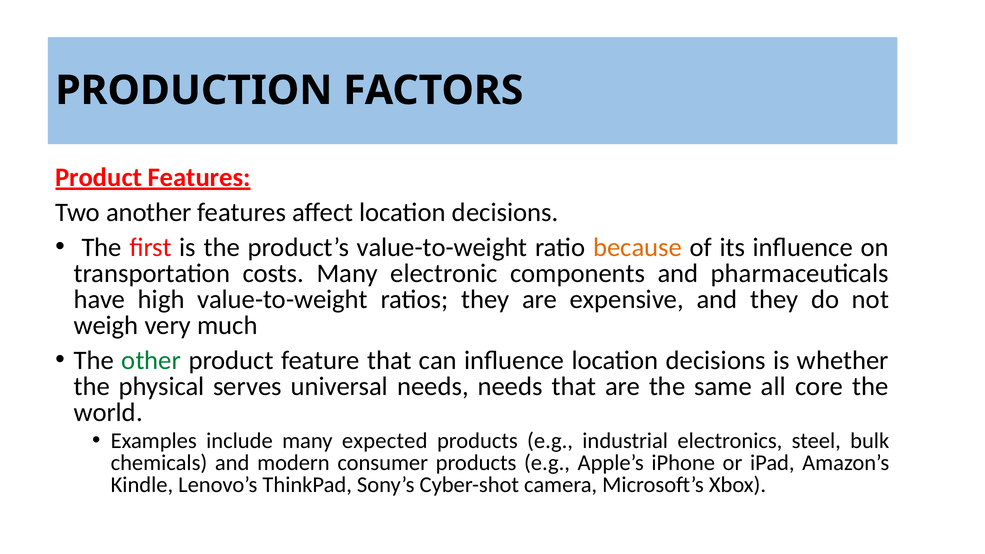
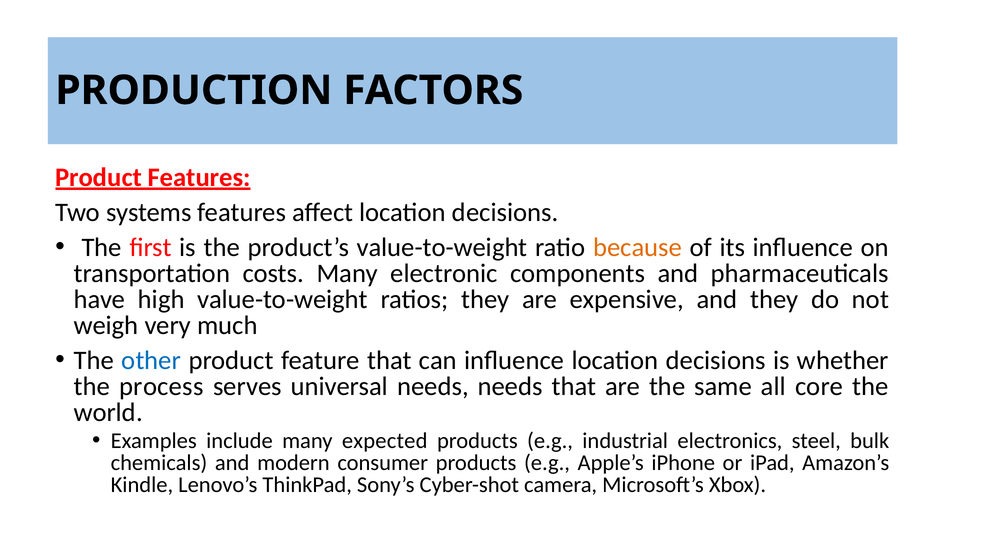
another: another -> systems
other colour: green -> blue
physical: physical -> process
